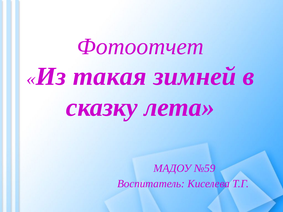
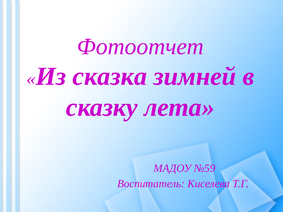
такая: такая -> сказка
